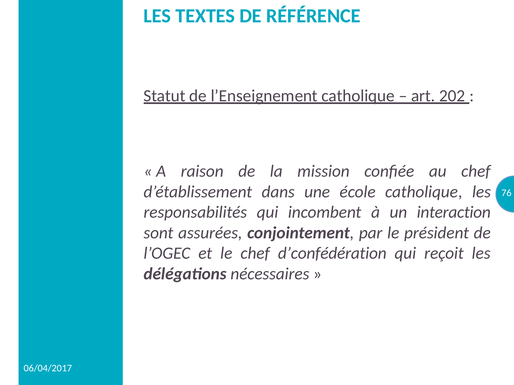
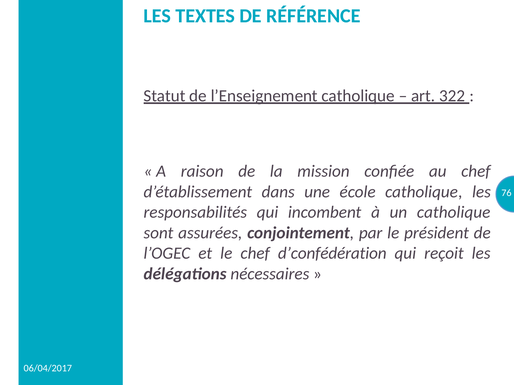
202: 202 -> 322
un interaction: interaction -> catholique
